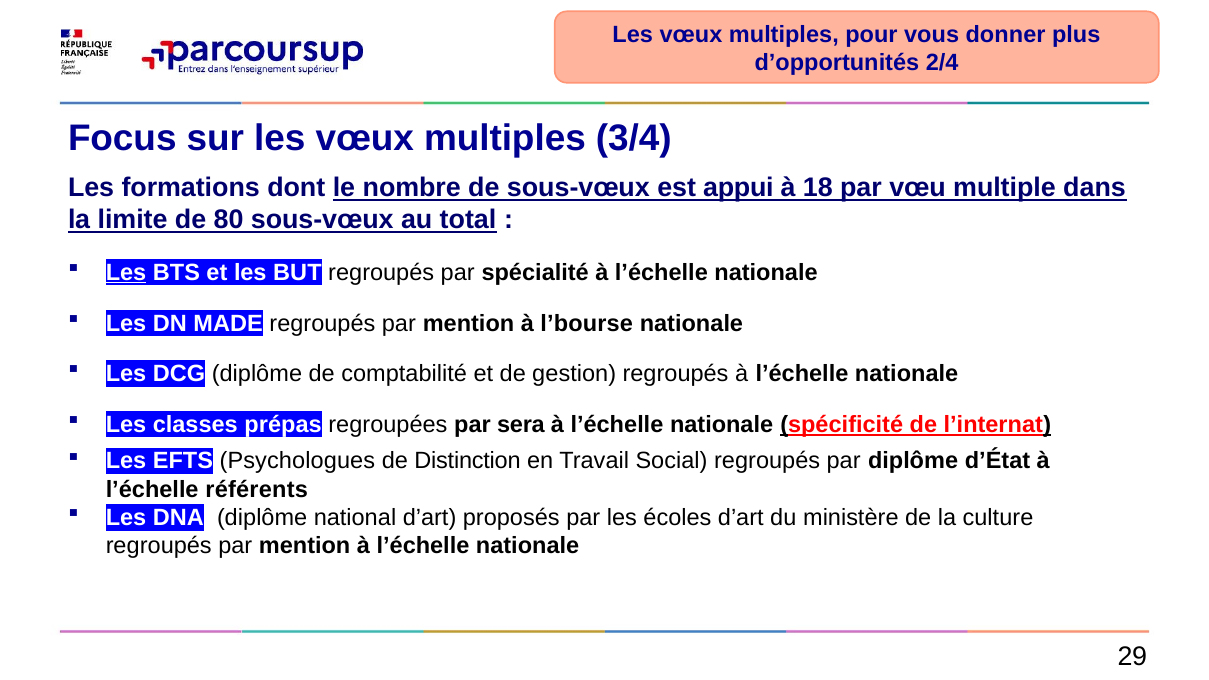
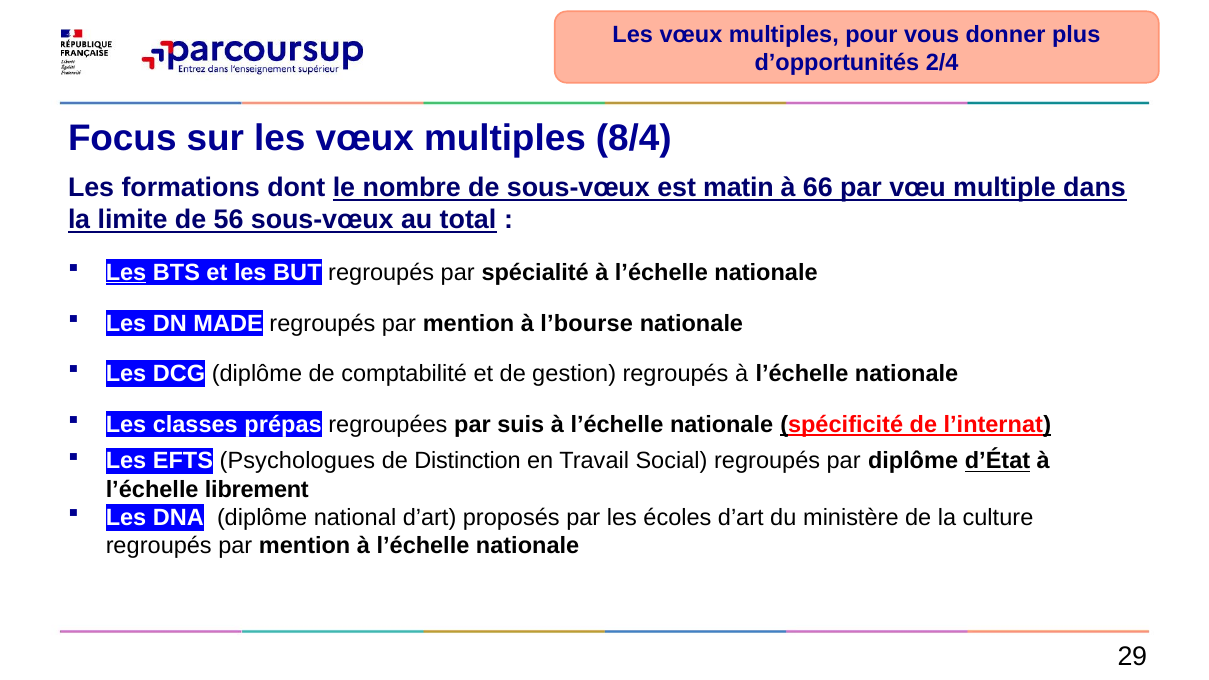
3/4: 3/4 -> 8/4
appui: appui -> matin
18: 18 -> 66
80: 80 -> 56
sera: sera -> suis
d’État underline: none -> present
référents: référents -> librement
